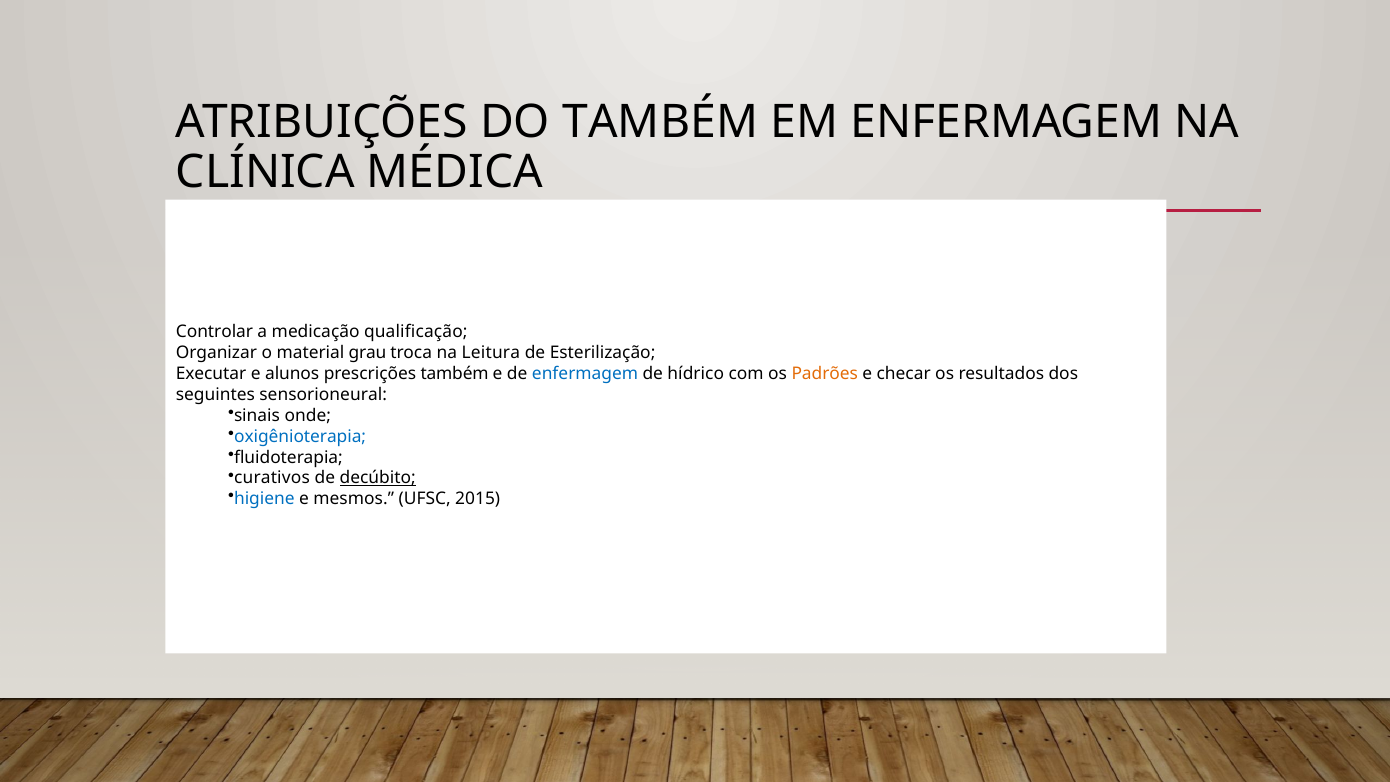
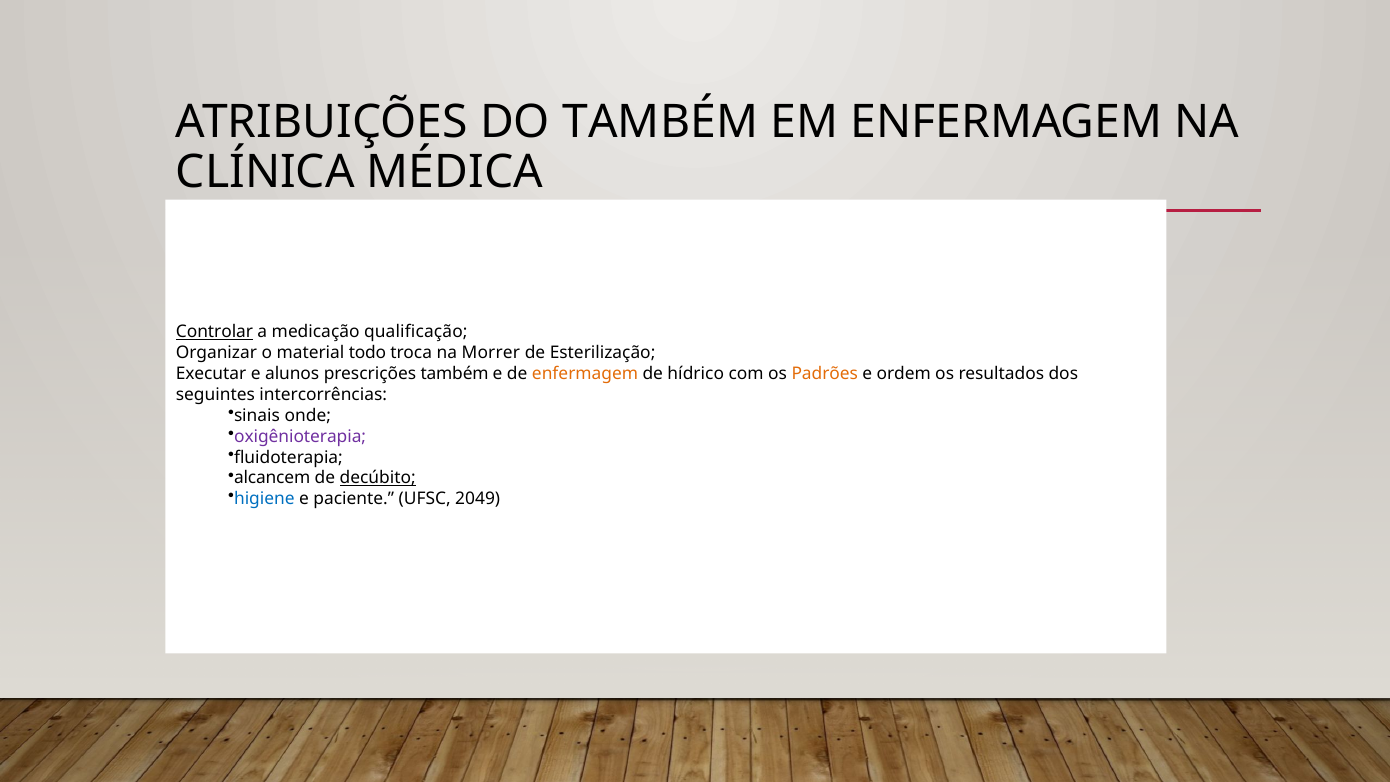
Controlar underline: none -> present
grau: grau -> todo
Leitura: Leitura -> Morrer
enfermagem at (585, 374) colour: blue -> orange
checar: checar -> ordem
sensorioneural: sensorioneural -> intercorrências
oxigênioterapia colour: blue -> purple
curativos: curativos -> alcancem
mesmos: mesmos -> paciente
2015: 2015 -> 2049
